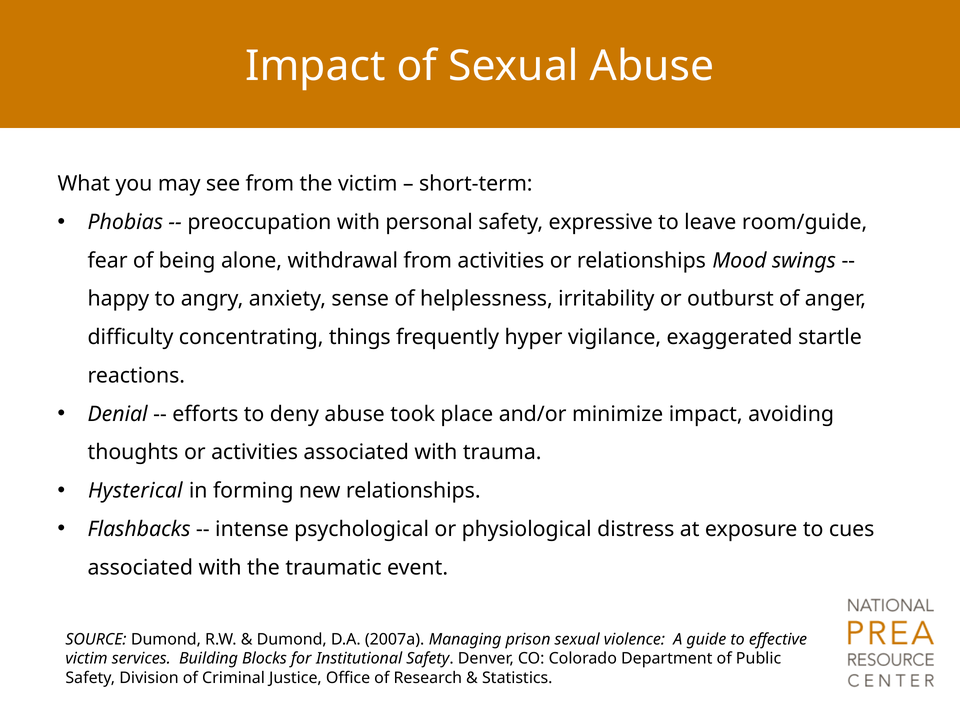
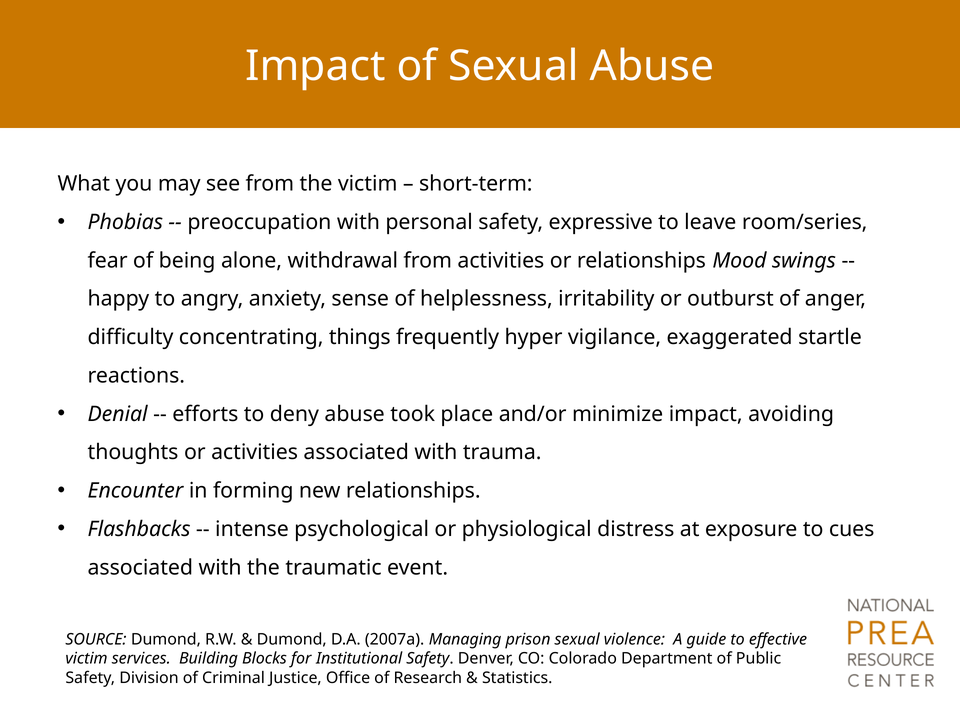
room/guide: room/guide -> room/series
Hysterical: Hysterical -> Encounter
